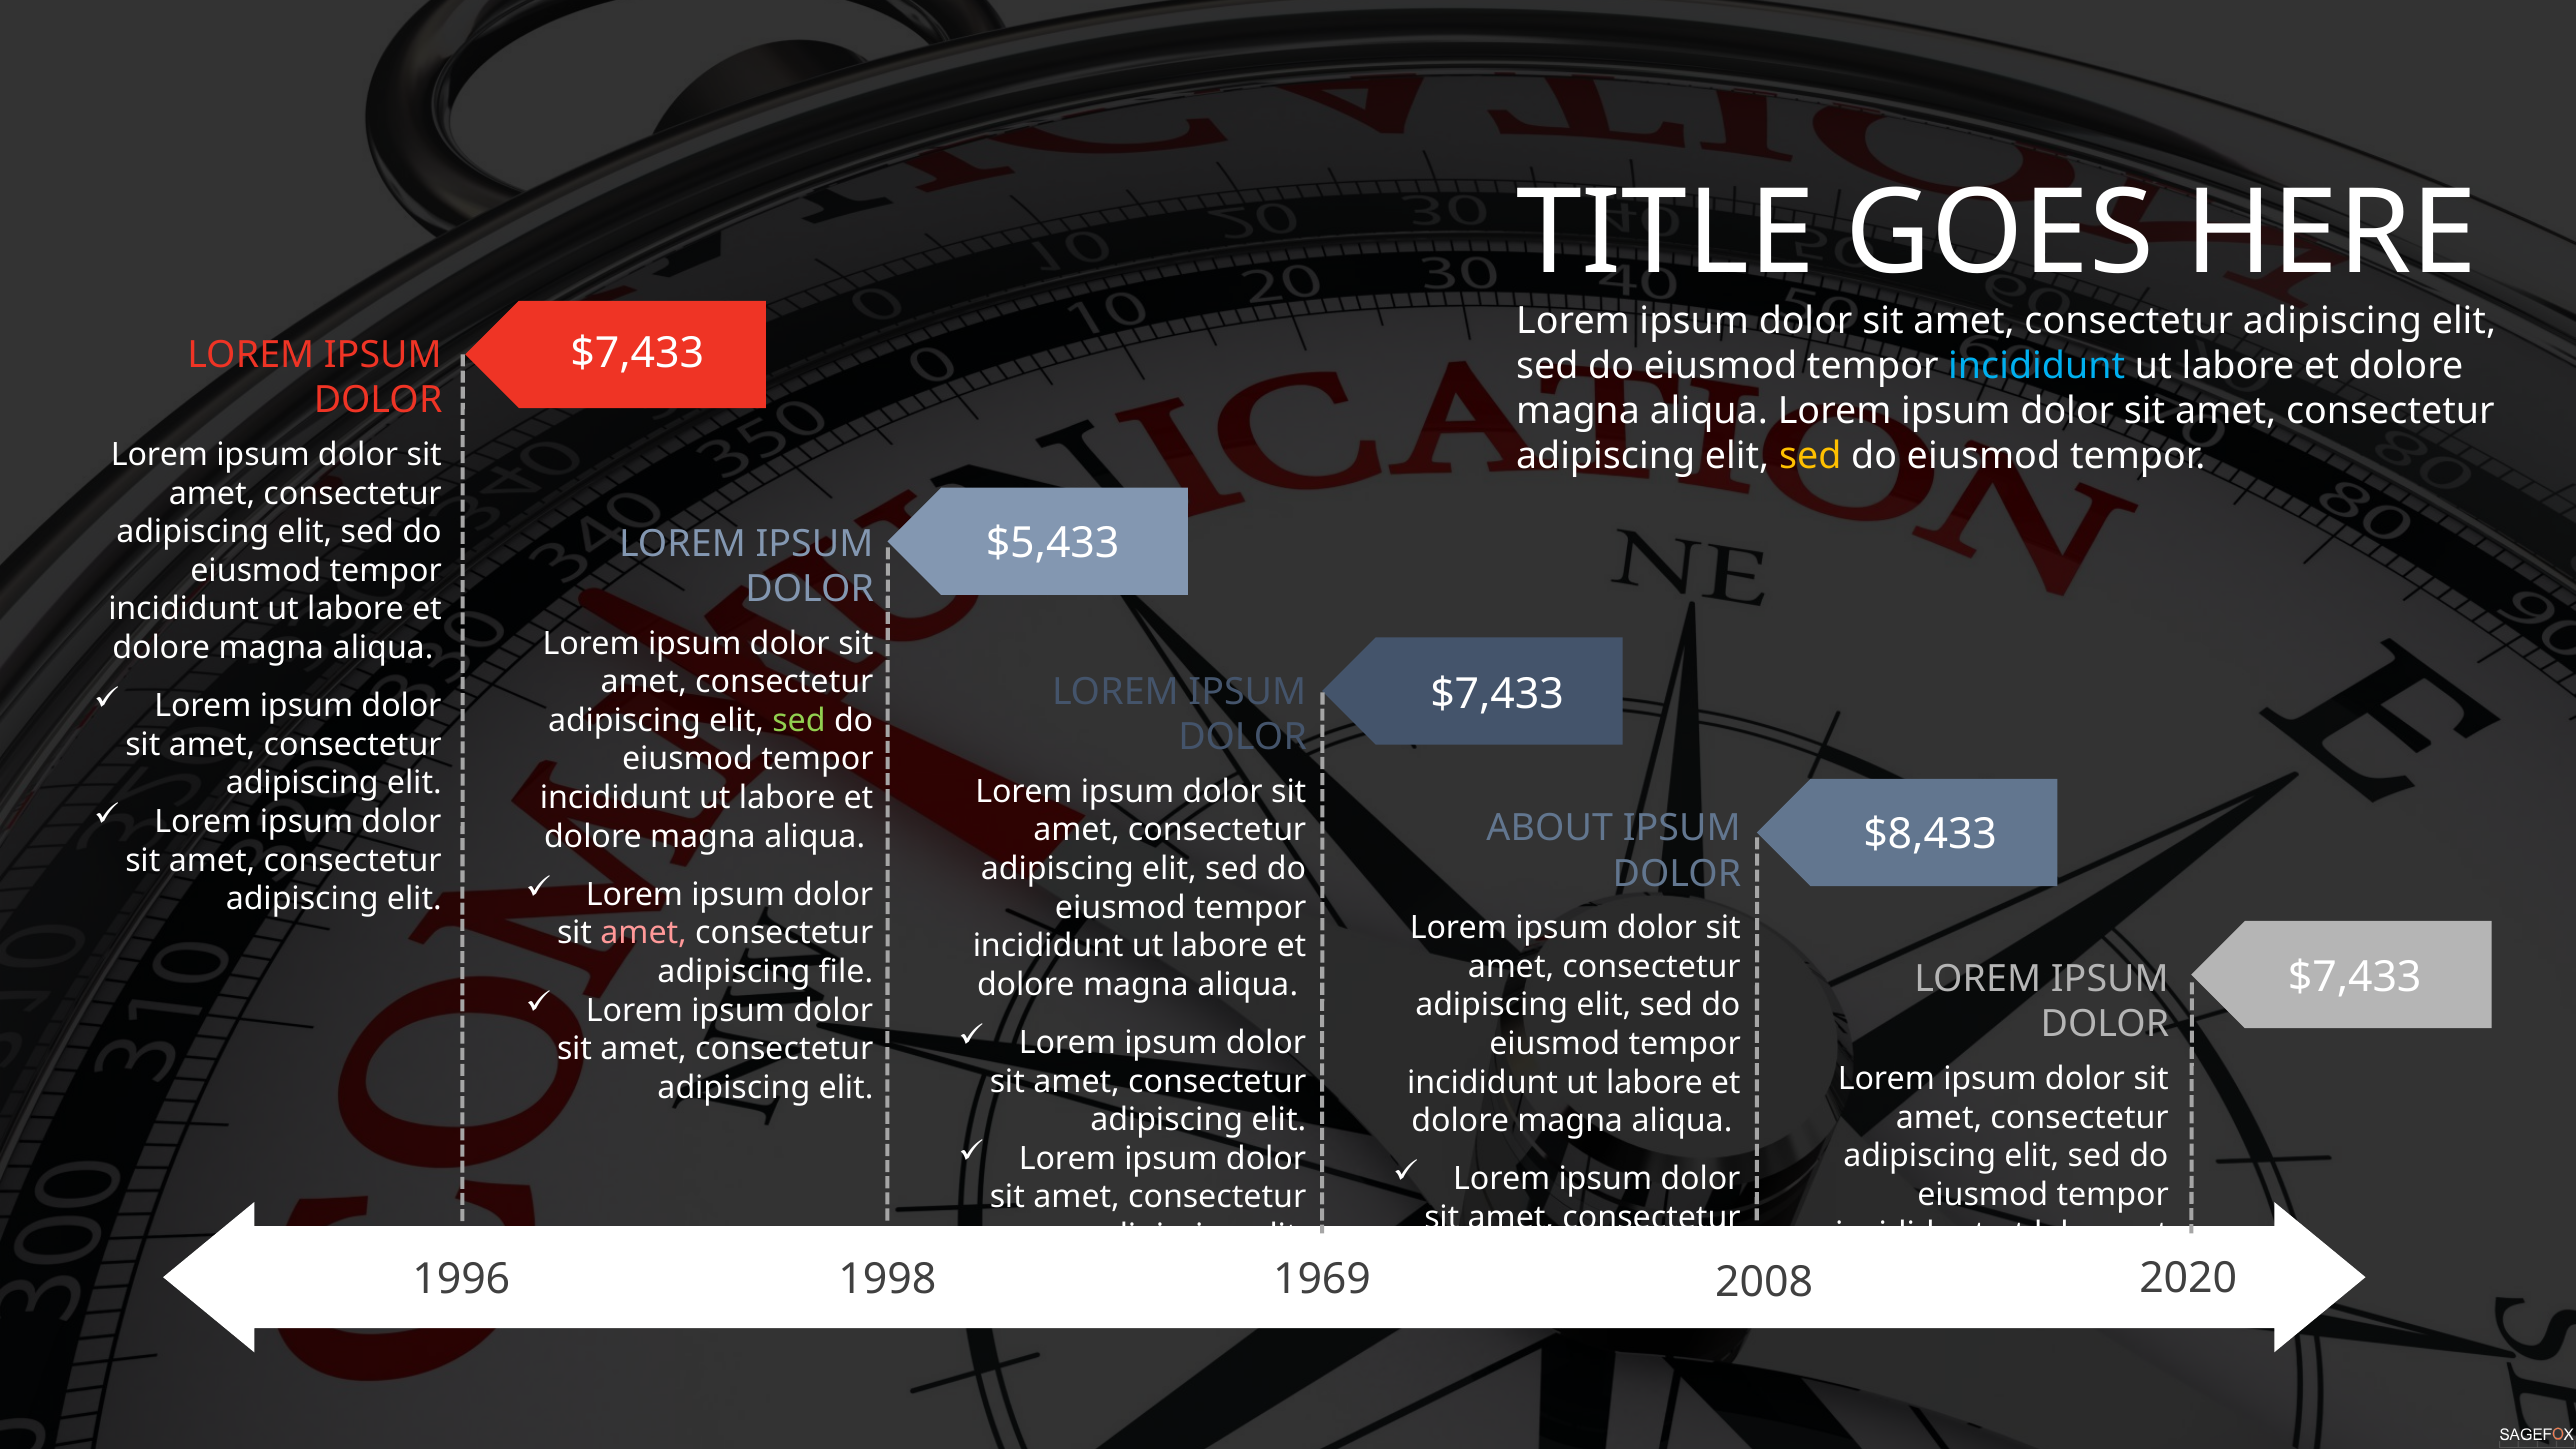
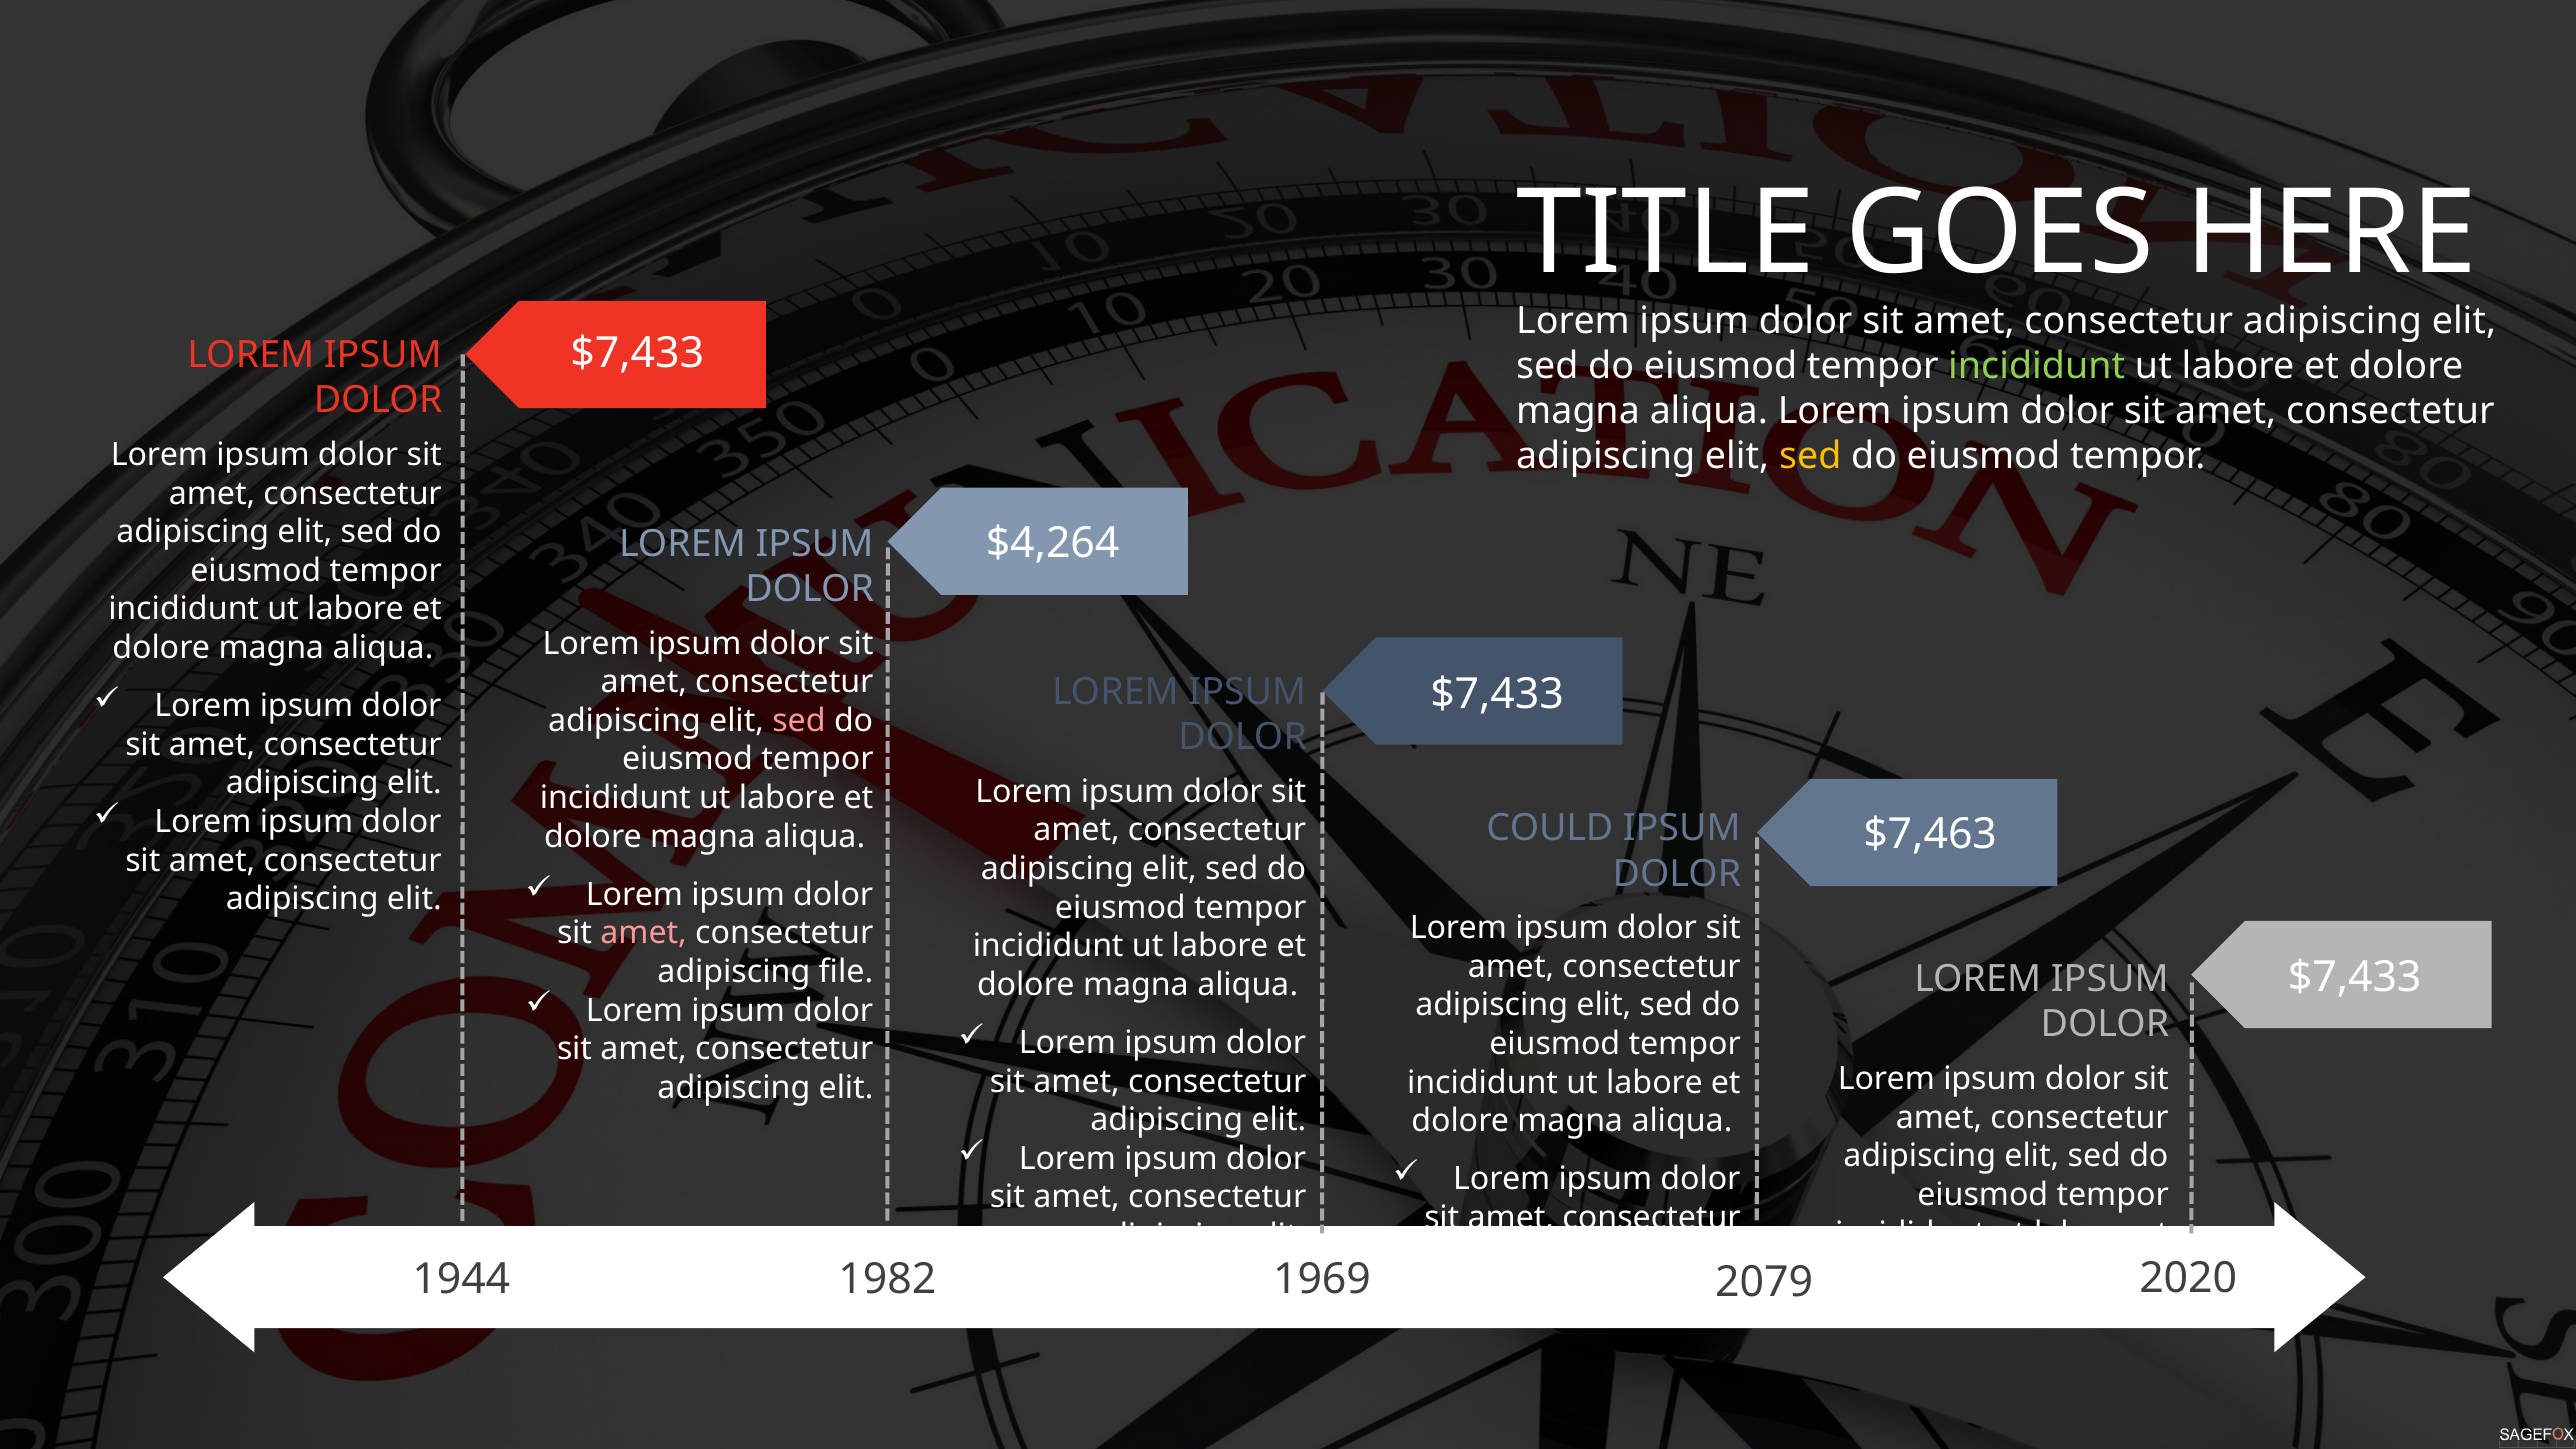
incididunt at (2037, 366) colour: light blue -> light green
$5,433: $5,433 -> $4,264
sed at (799, 721) colour: light green -> pink
ABOUT: ABOUT -> COULD
$8,433: $8,433 -> $7,463
1996: 1996 -> 1944
1998: 1998 -> 1982
2008: 2008 -> 2079
